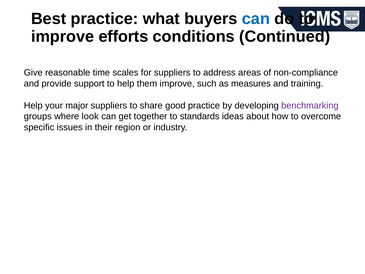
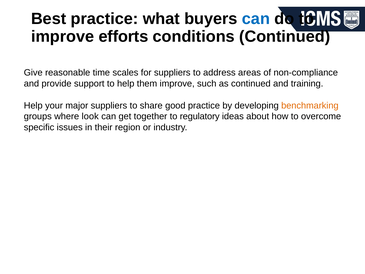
as measures: measures -> continued
benchmarking colour: purple -> orange
standards: standards -> regulatory
